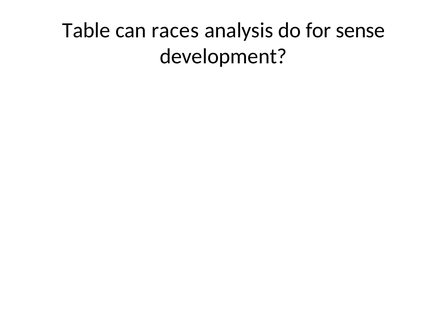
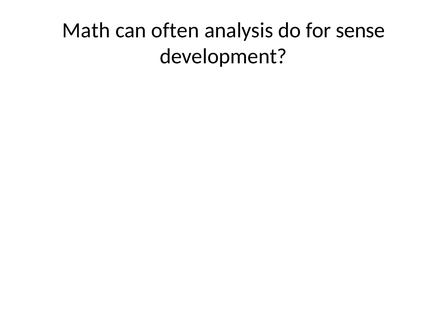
Table: Table -> Math
races: races -> often
